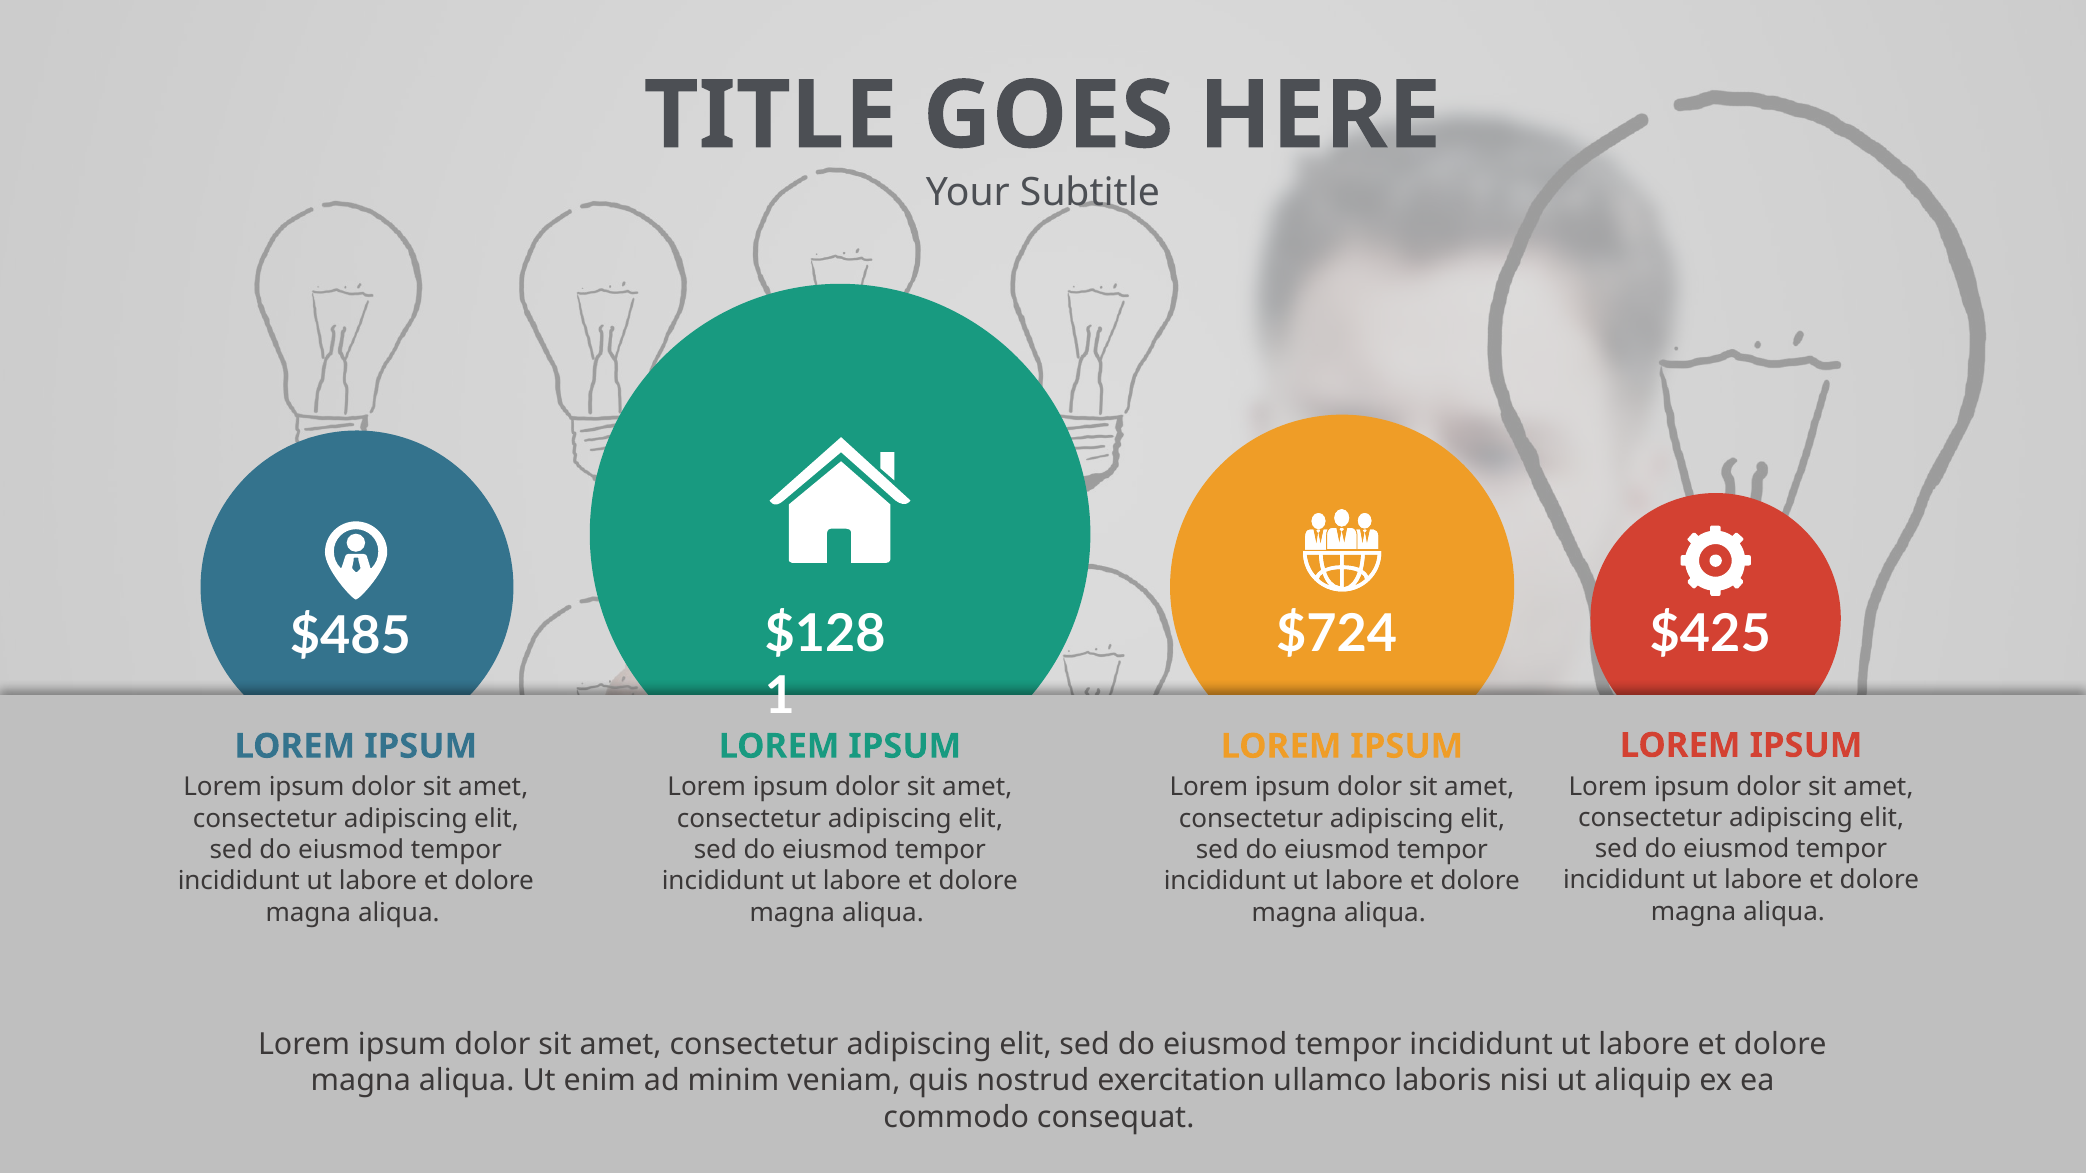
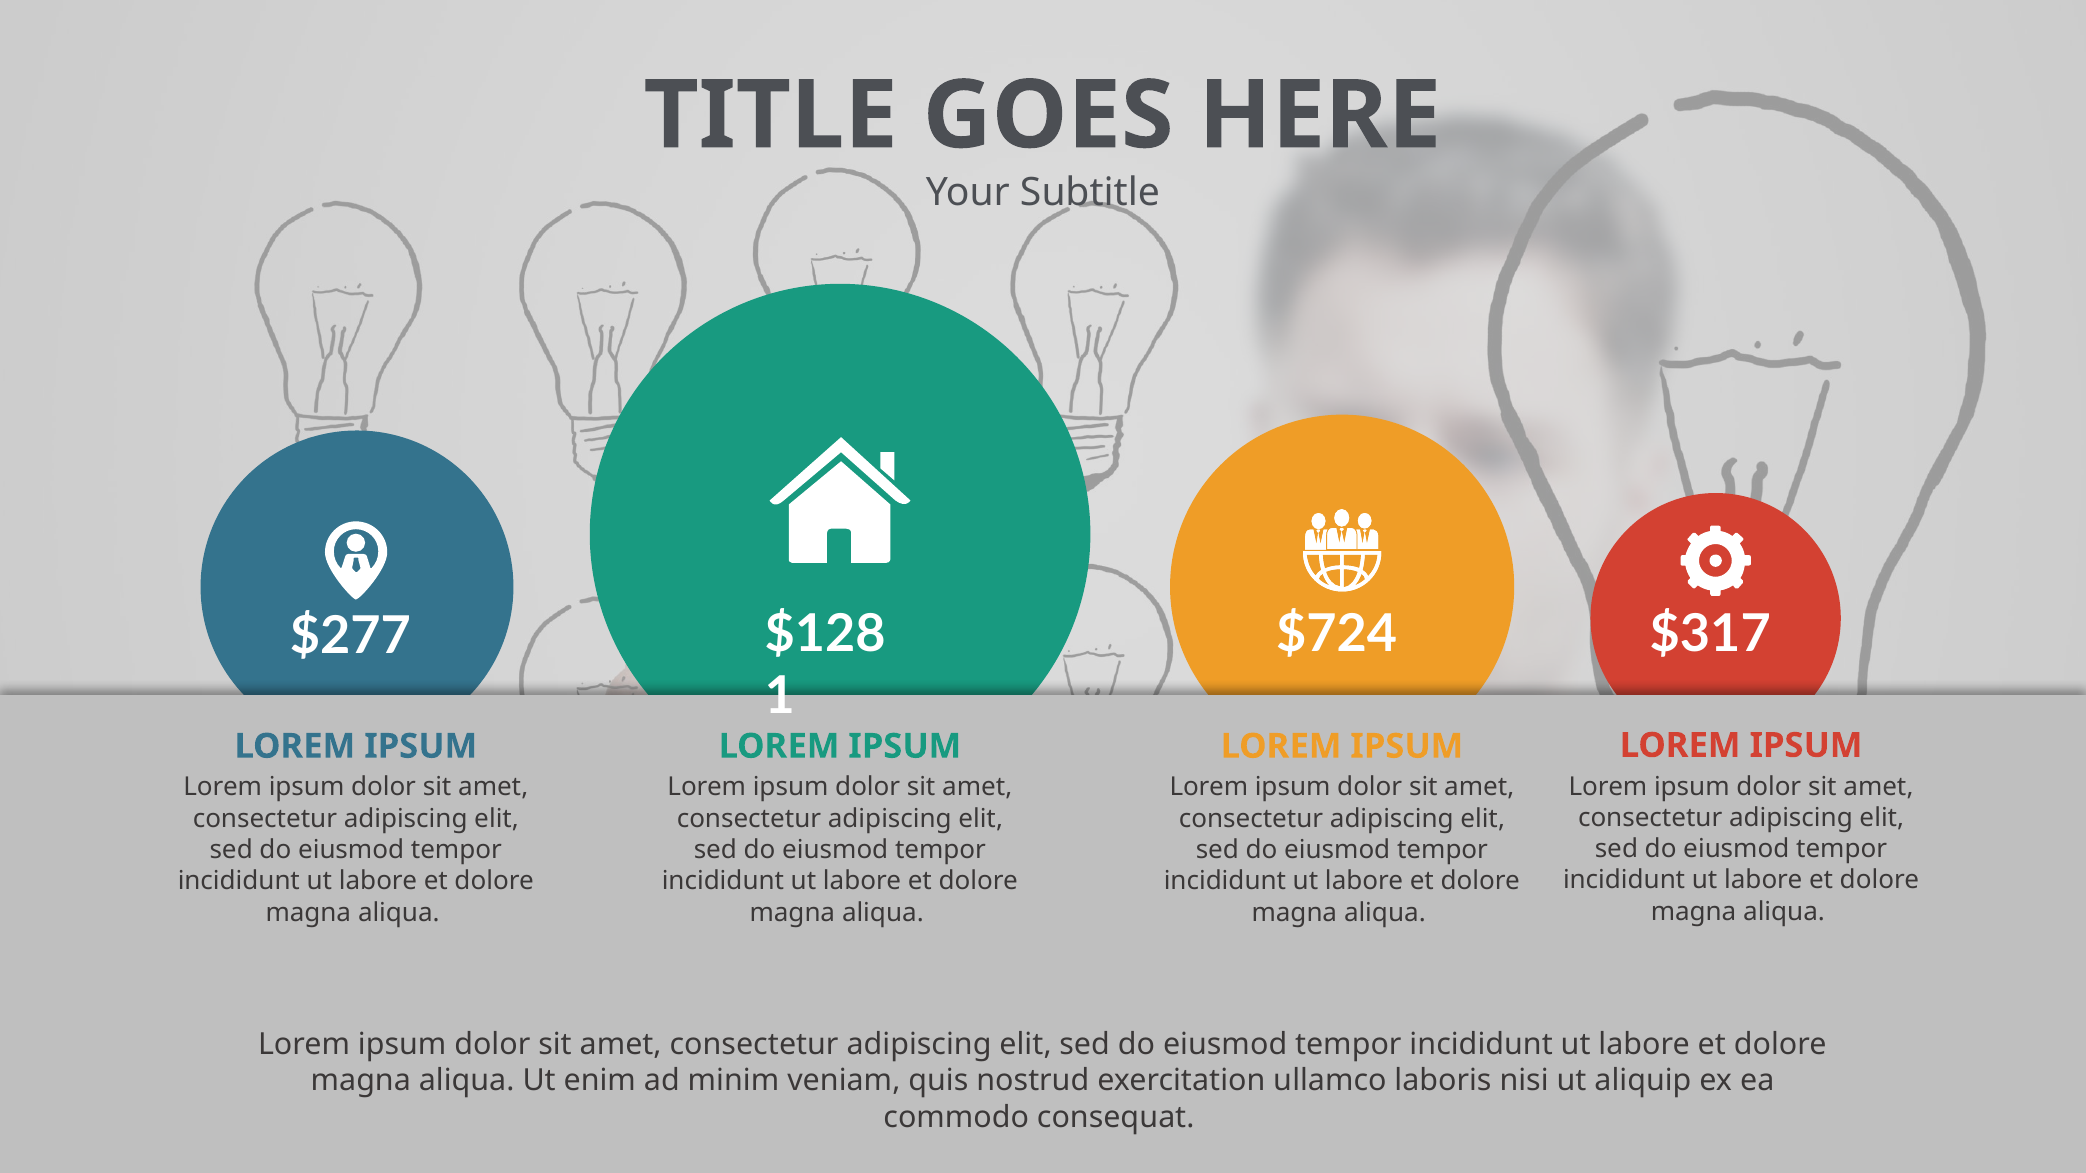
$425: $425 -> $317
$485: $485 -> $277
